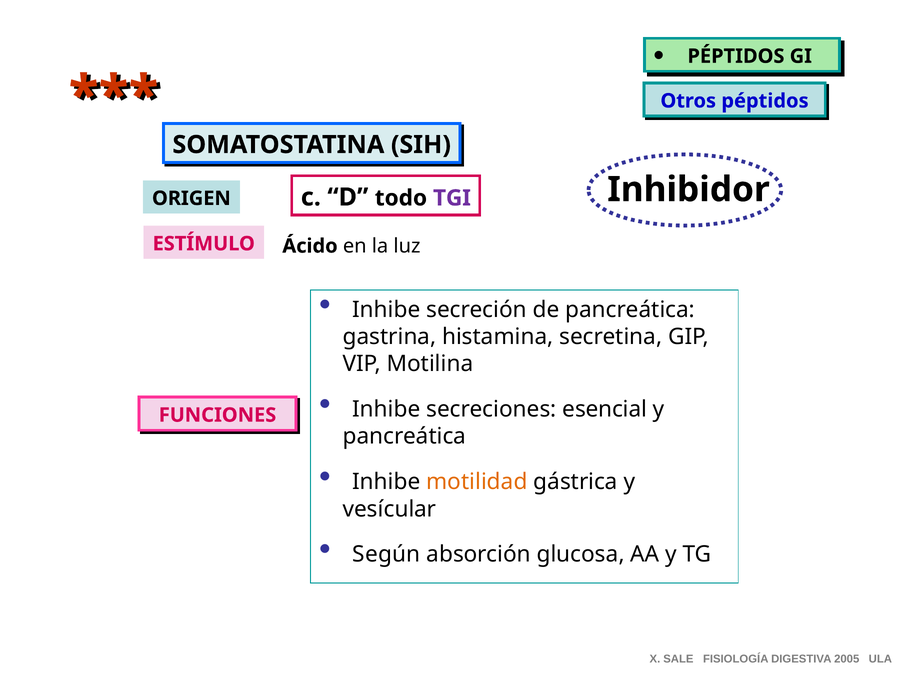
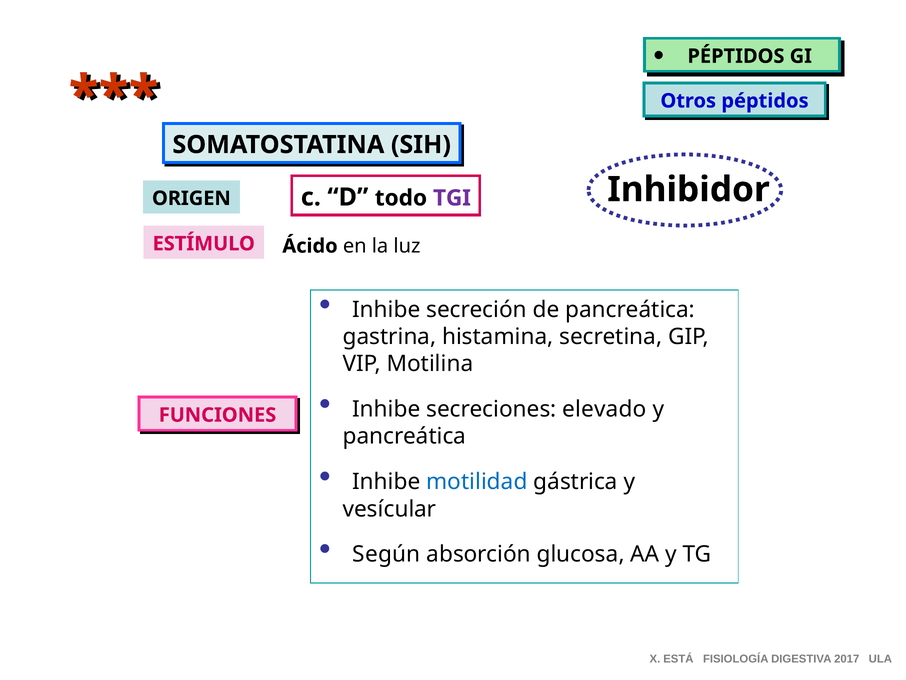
esencial: esencial -> elevado
motilidad colour: orange -> blue
SALE: SALE -> ESTÁ
2005: 2005 -> 2017
